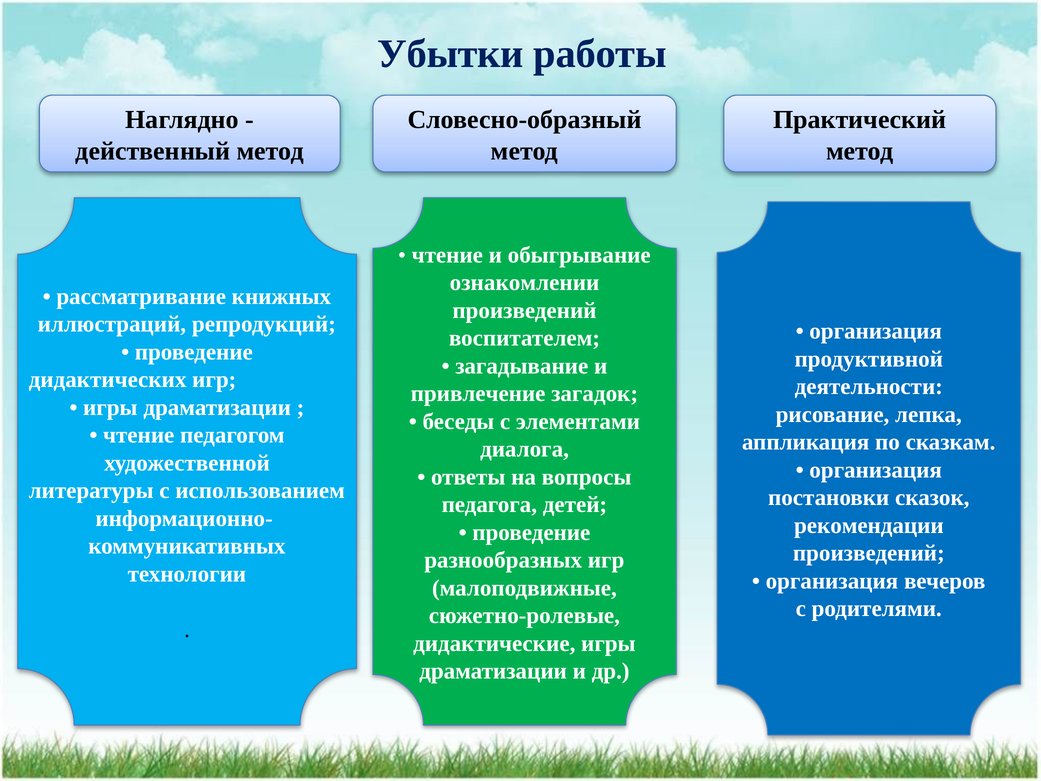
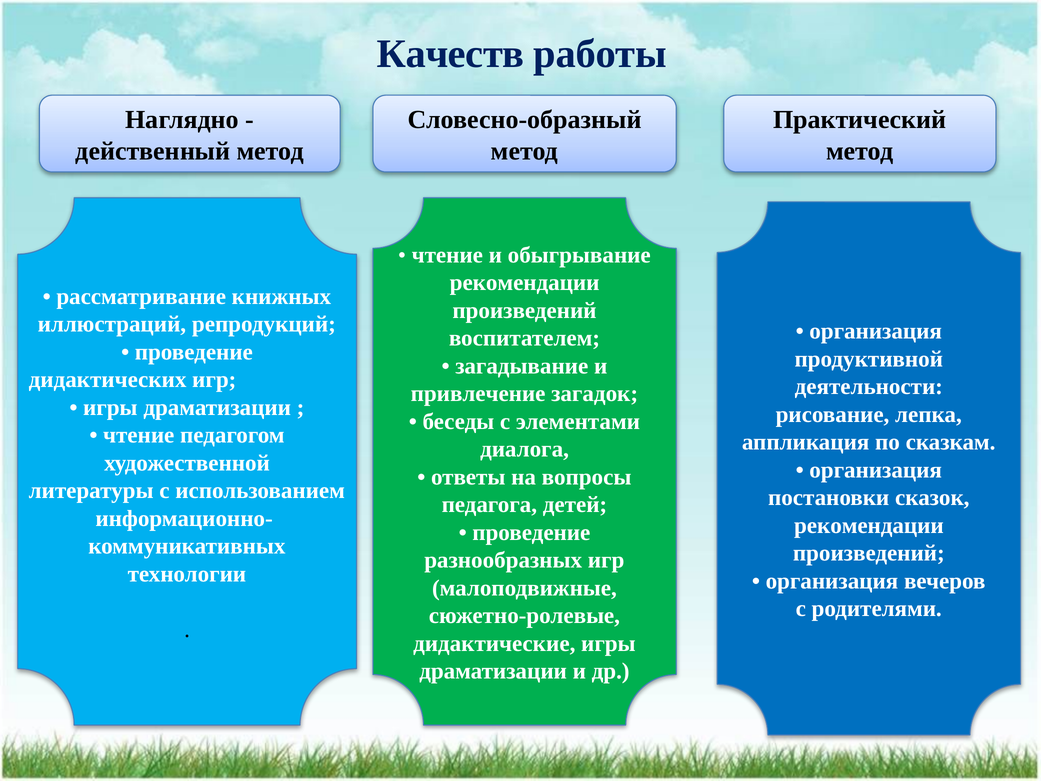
Убытки: Убытки -> Качеств
ознакомлении at (525, 283): ознакомлении -> рекомендации
